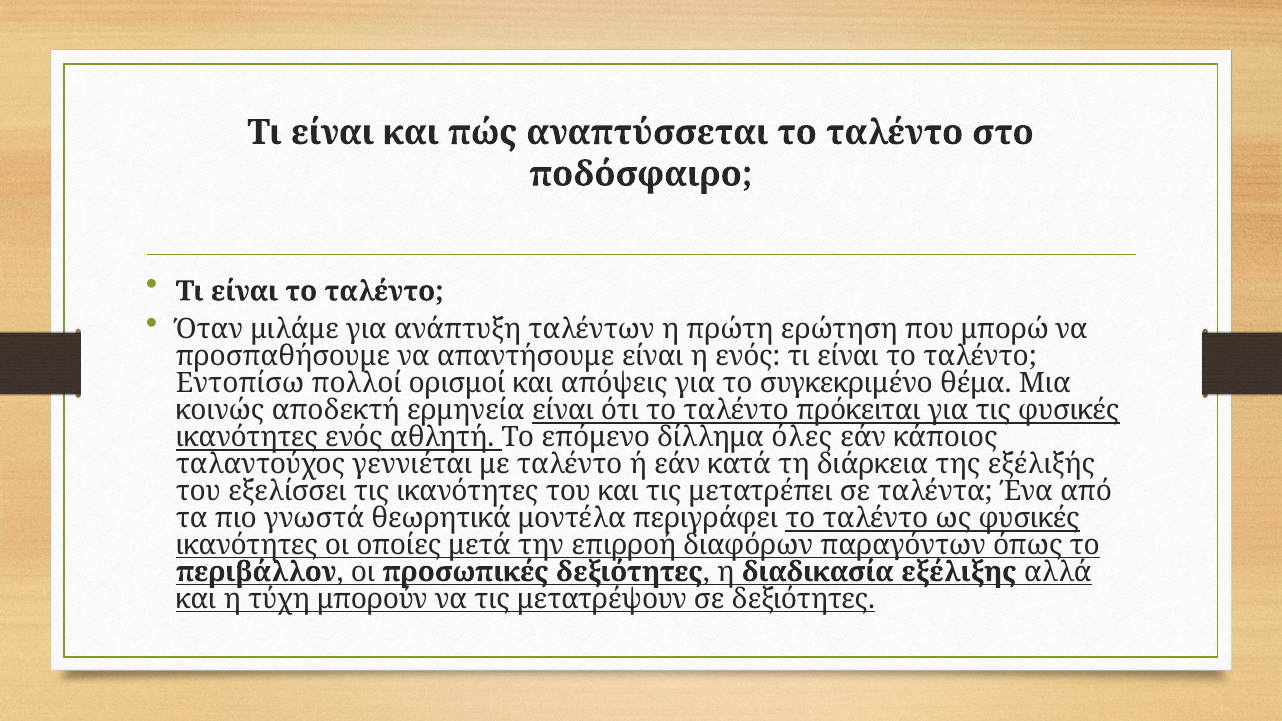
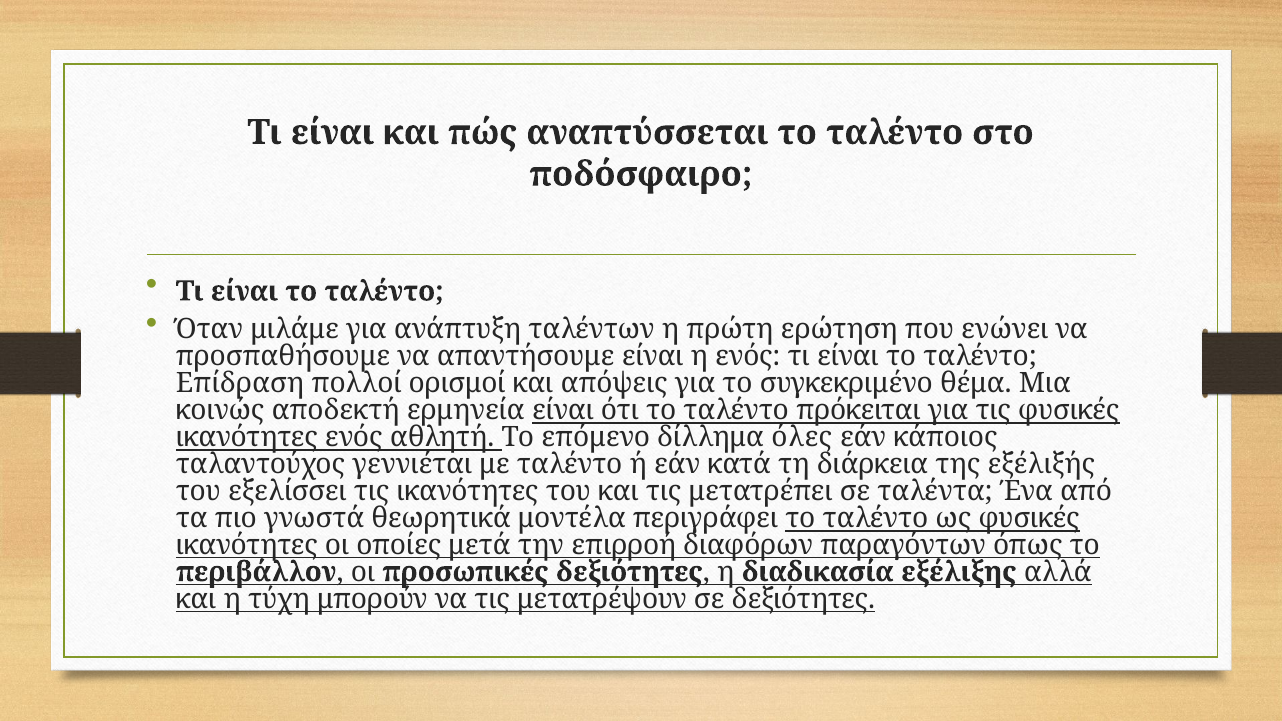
μπορώ: μπορώ -> ενώνει
Εντοπίσω: Εντοπίσω -> Επίδραση
